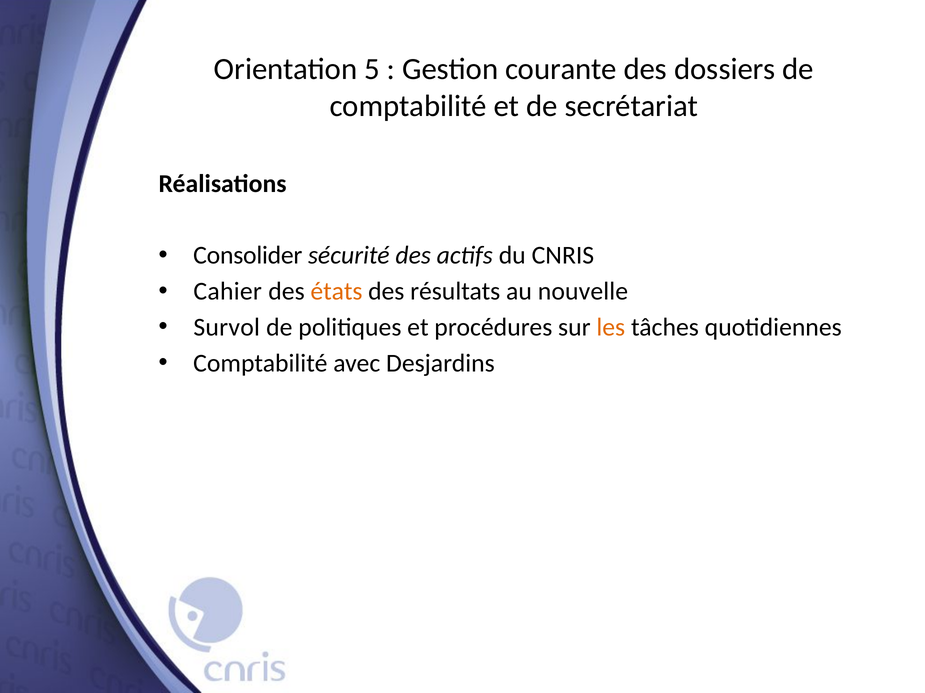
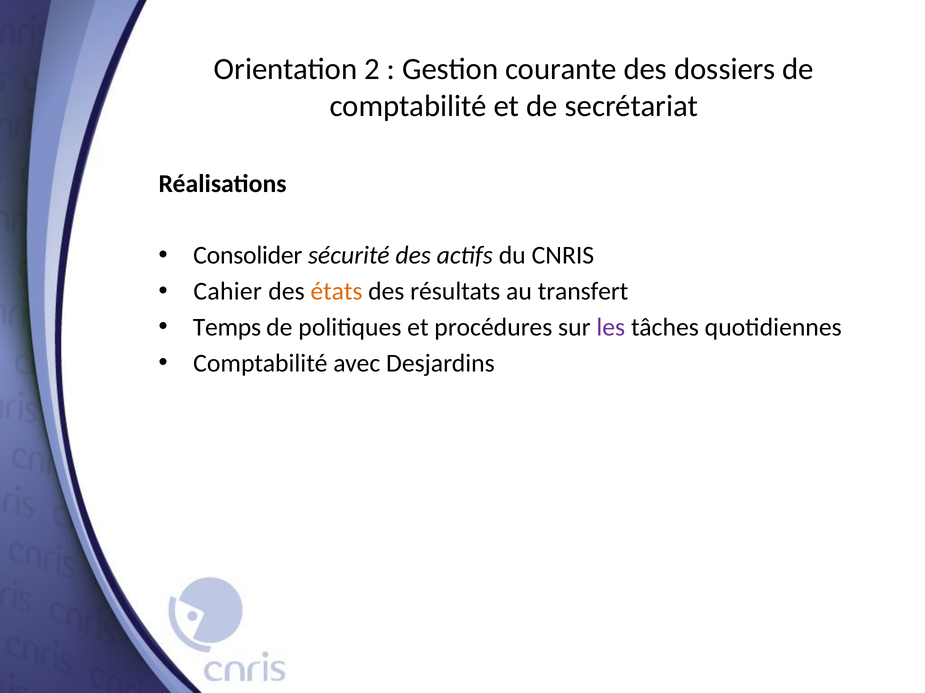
5: 5 -> 2
nouvelle: nouvelle -> transfert
Survol: Survol -> Temps
les colour: orange -> purple
